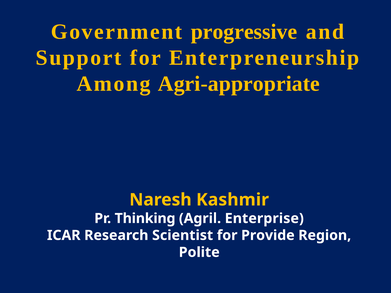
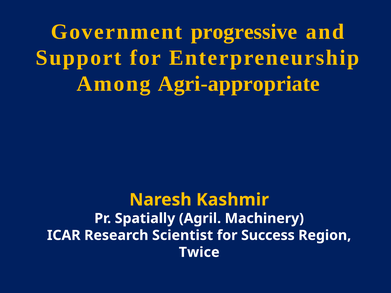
Thinking: Thinking -> Spatially
Enterprise: Enterprise -> Machinery
Provide: Provide -> Success
Polite: Polite -> Twice
